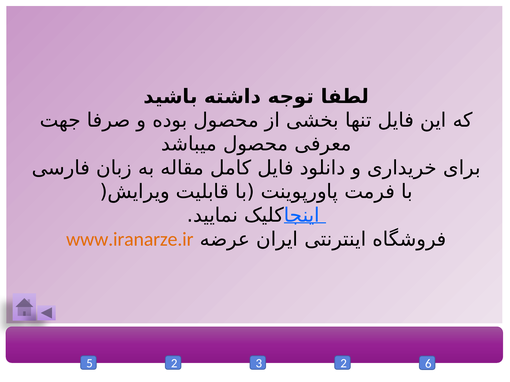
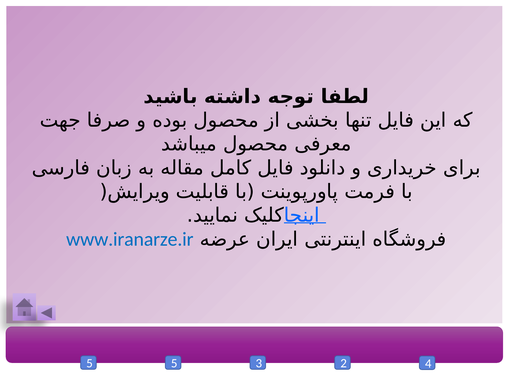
www.iranarze.ir colour: orange -> blue
5 2: 2 -> 5
6: 6 -> 4
